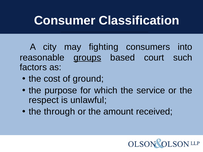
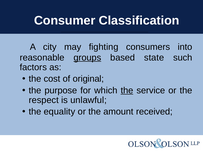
court: court -> state
ground: ground -> original
the at (127, 91) underline: none -> present
through: through -> equality
